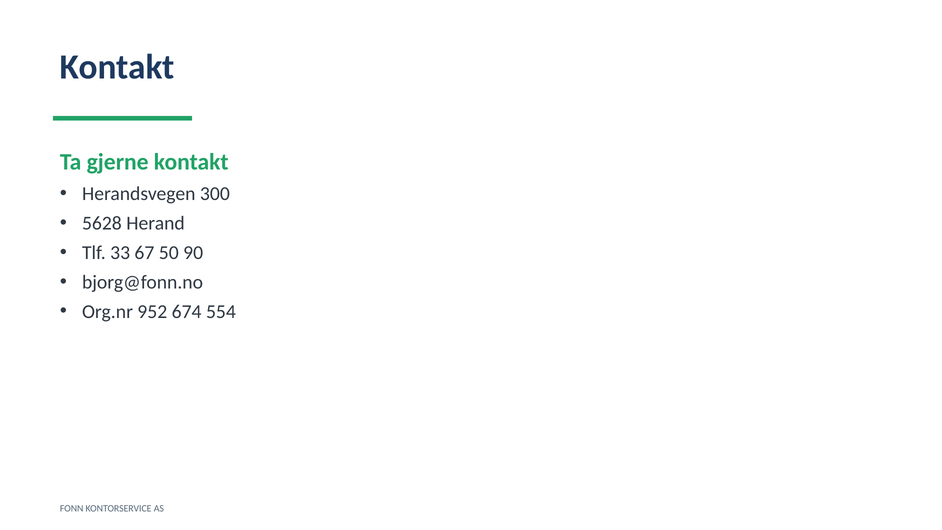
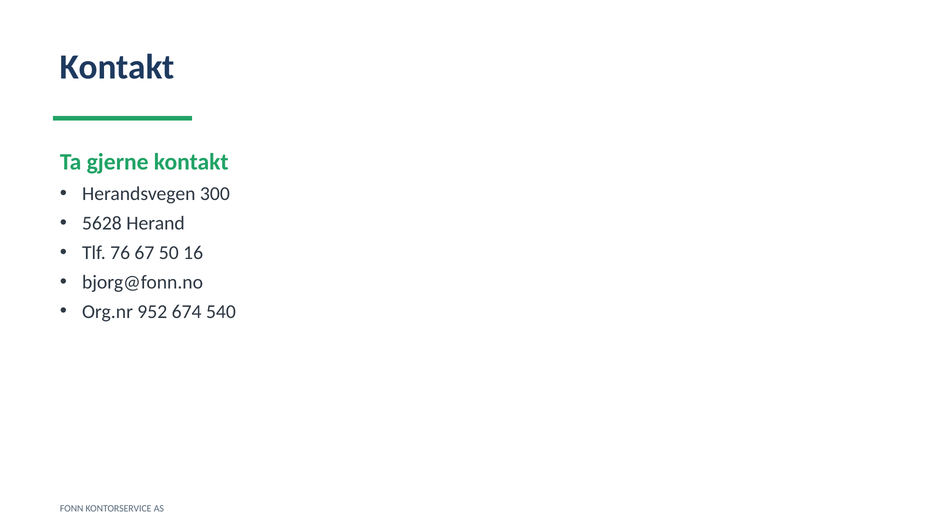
33: 33 -> 76
90: 90 -> 16
554: 554 -> 540
